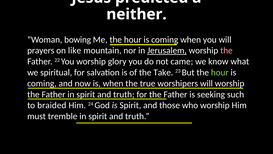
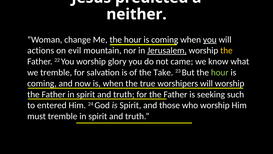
bowing: bowing -> change
you at (210, 40) underline: none -> present
prayers: prayers -> actions
like: like -> evil
the at (226, 50) colour: pink -> yellow
we spiritual: spiritual -> tremble
braided: braided -> entered
